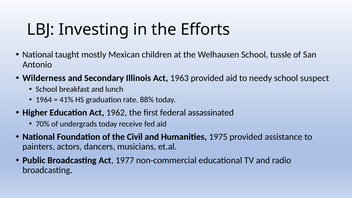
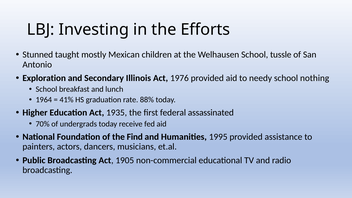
National at (38, 55): National -> Stunned
Wilderness: Wilderness -> Exploration
1963: 1963 -> 1976
suspect: suspect -> nothing
1962: 1962 -> 1935
Civil: Civil -> Find
1975: 1975 -> 1995
1977: 1977 -> 1905
